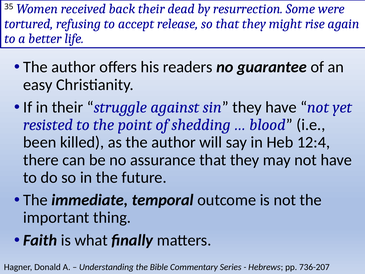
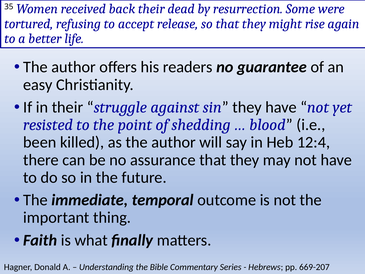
736-207: 736-207 -> 669-207
